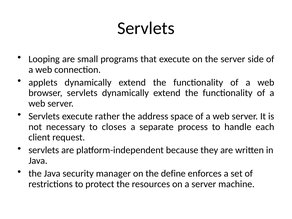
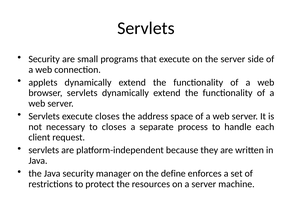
Looping at (44, 59): Looping -> Security
execute rather: rather -> closes
